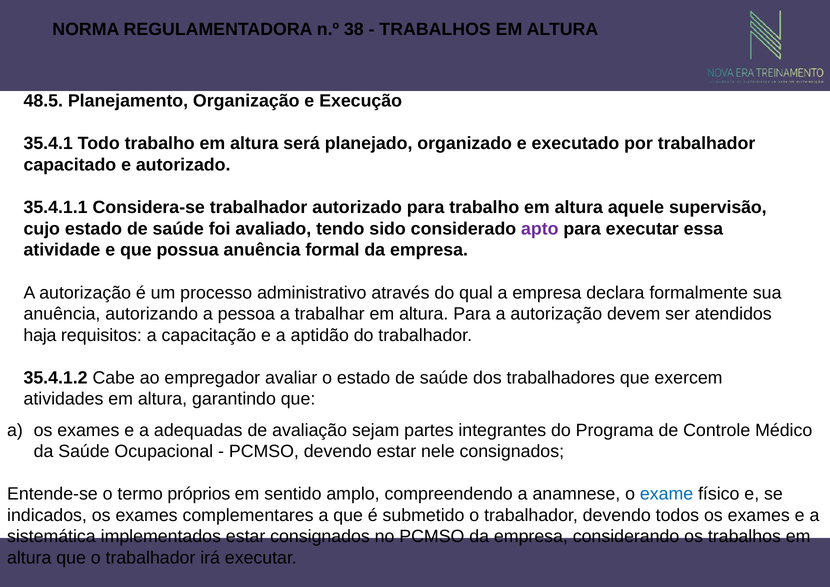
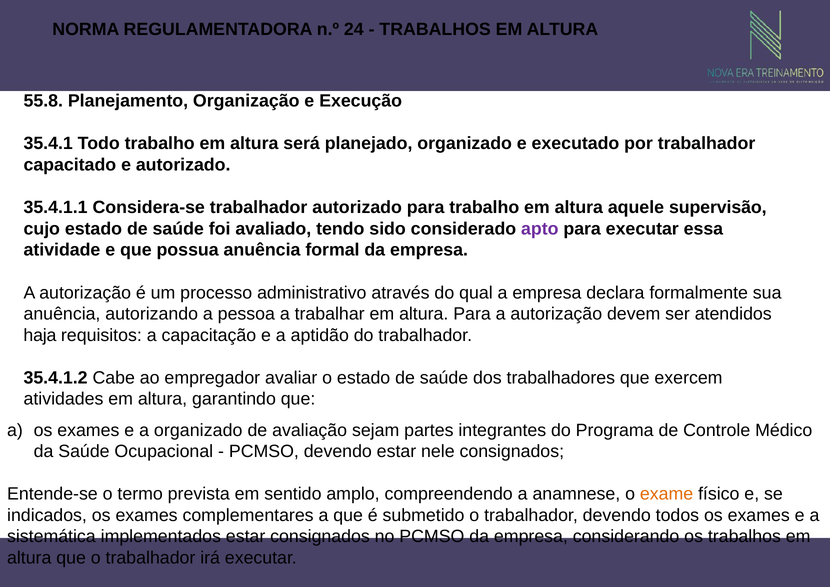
38: 38 -> 24
48.5: 48.5 -> 55.8
a adequadas: adequadas -> organizado
próprios: próprios -> prevista
exame colour: blue -> orange
